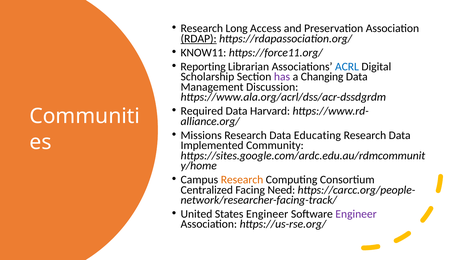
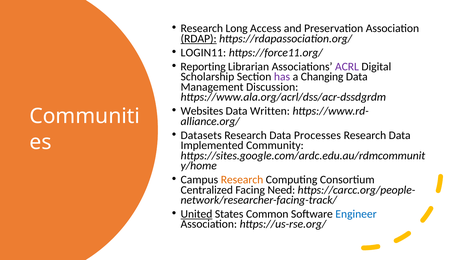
KNOW11: KNOW11 -> LOGIN11
ACRL colour: blue -> purple
Required: Required -> Websites
Harvard: Harvard -> Written
Missions: Missions -> Datasets
Educating: Educating -> Processes
United underline: none -> present
States Engineer: Engineer -> Common
Engineer at (356, 214) colour: purple -> blue
